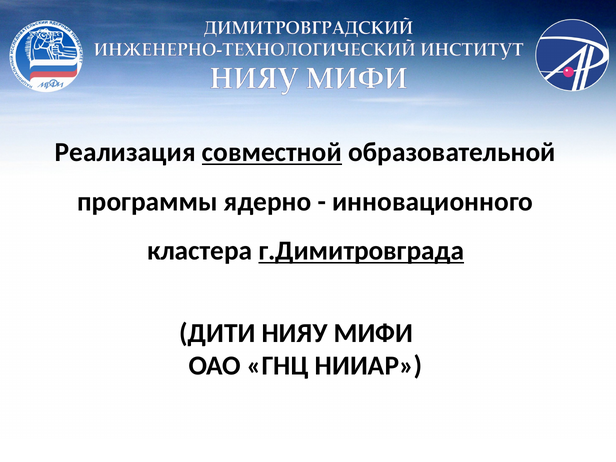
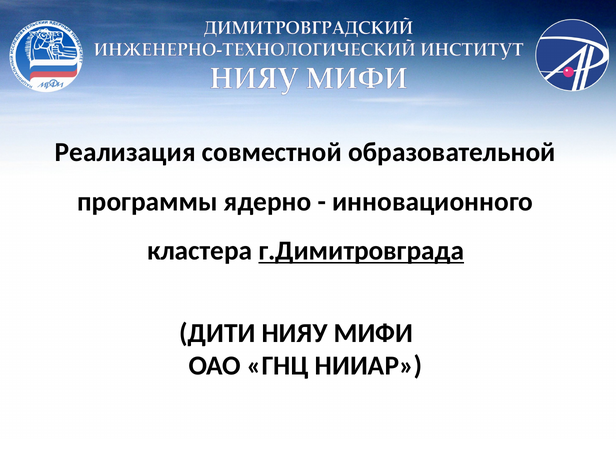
совместной underline: present -> none
